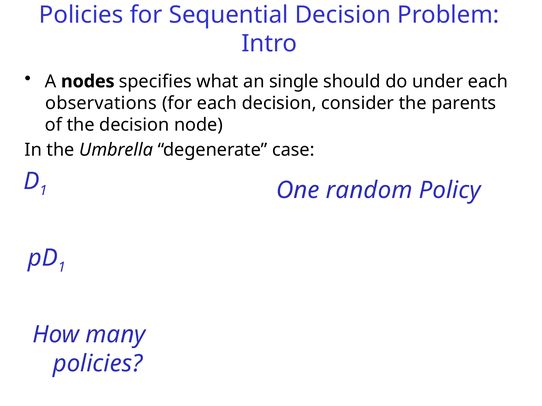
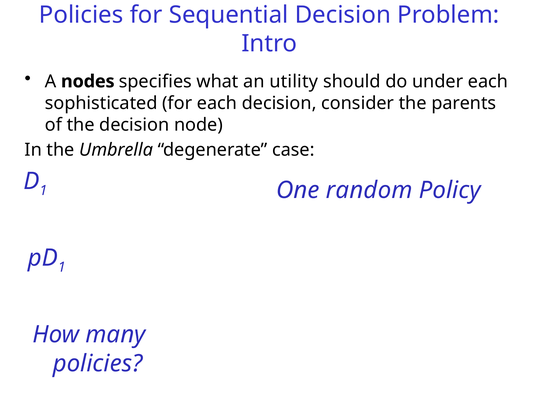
single: single -> utility
observations: observations -> sophisticated
